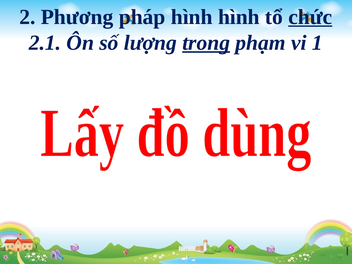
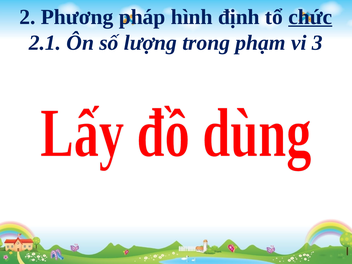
hình hình: hình -> định
trong underline: present -> none
1: 1 -> 3
